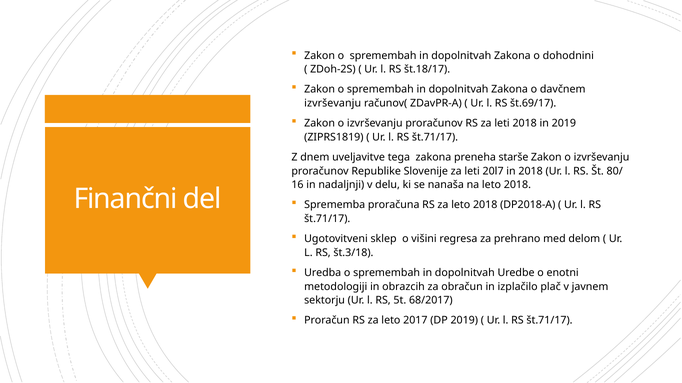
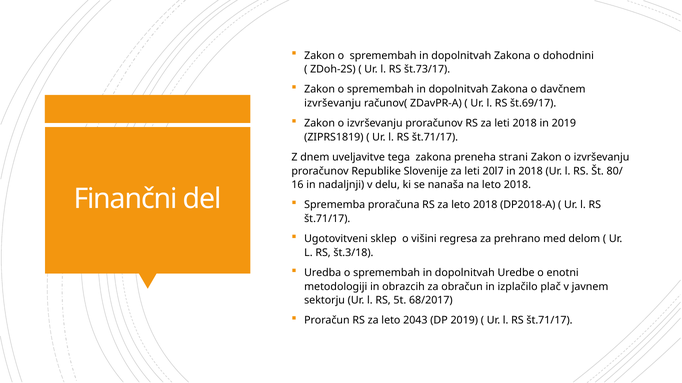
št.18/17: št.18/17 -> št.73/17
starše: starše -> strani
2017: 2017 -> 2043
